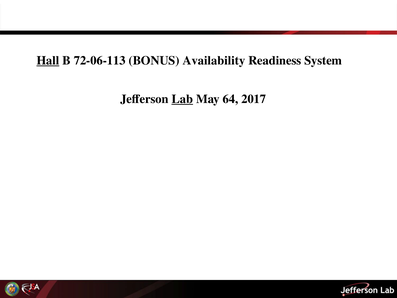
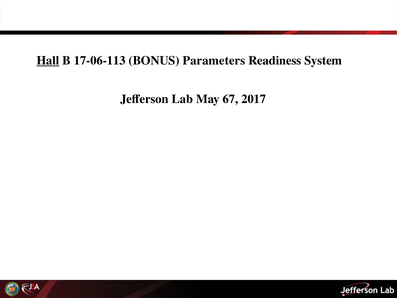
72-06-113: 72-06-113 -> 17-06-113
Availability: Availability -> Parameters
Lab underline: present -> none
64: 64 -> 67
